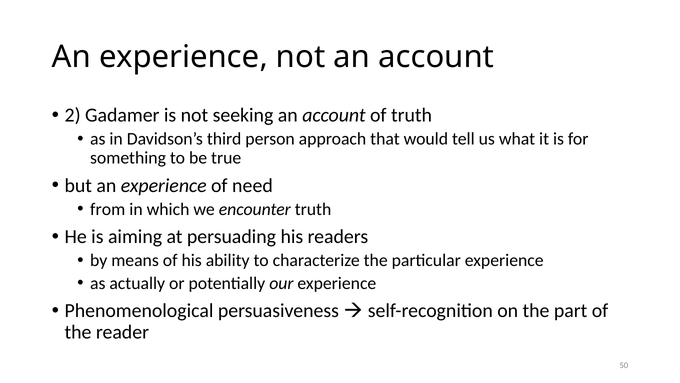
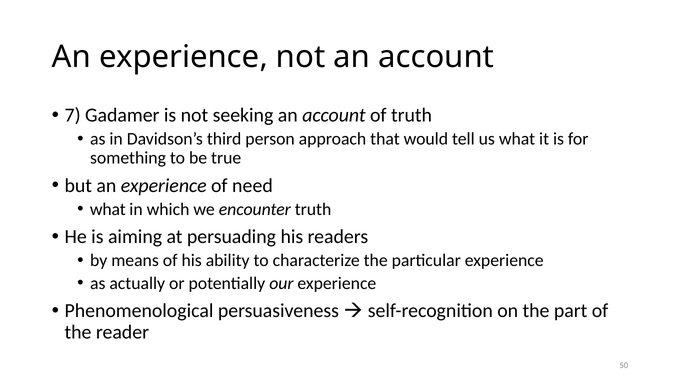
2: 2 -> 7
from at (108, 209): from -> what
